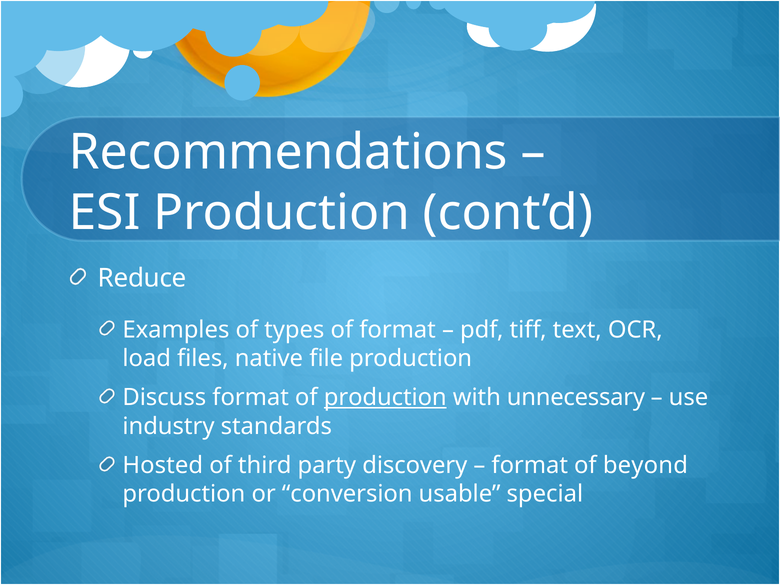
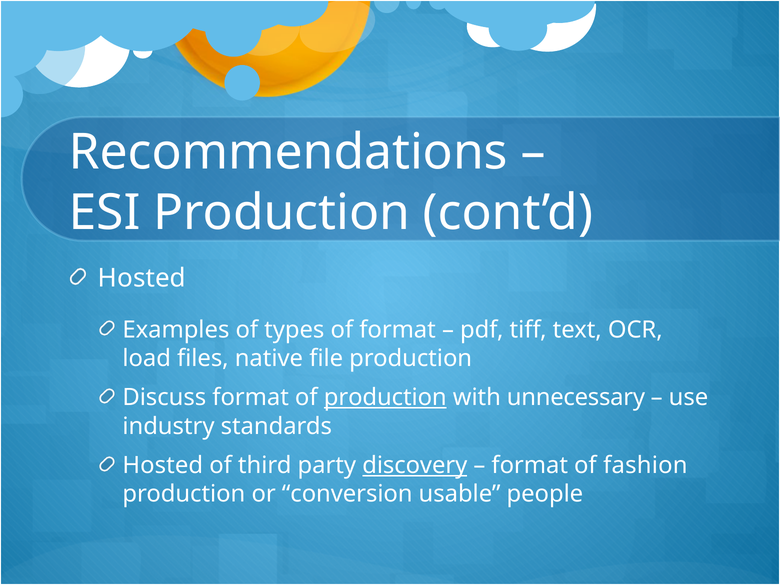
Reduce at (142, 278): Reduce -> Hosted
discovery underline: none -> present
beyond: beyond -> fashion
special: special -> people
